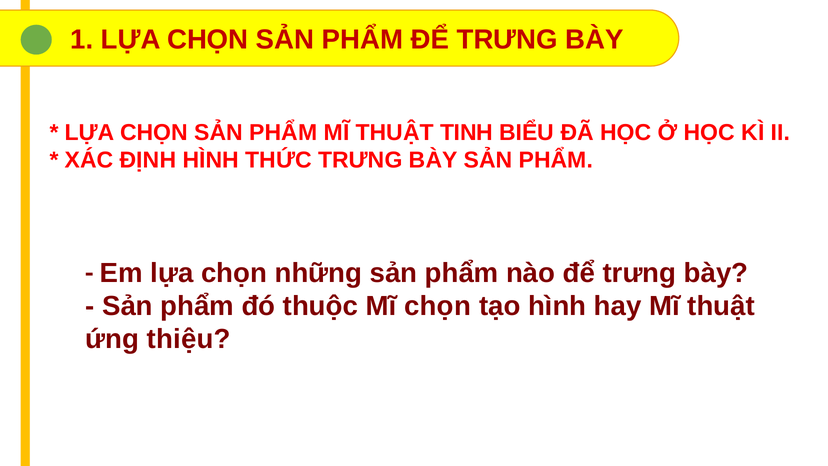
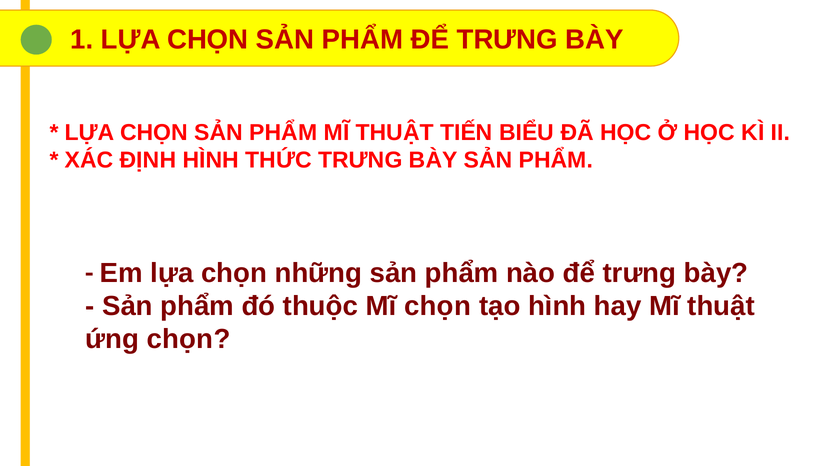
TINH: TINH -> TIẾN
ứng thiệu: thiệu -> chọn
